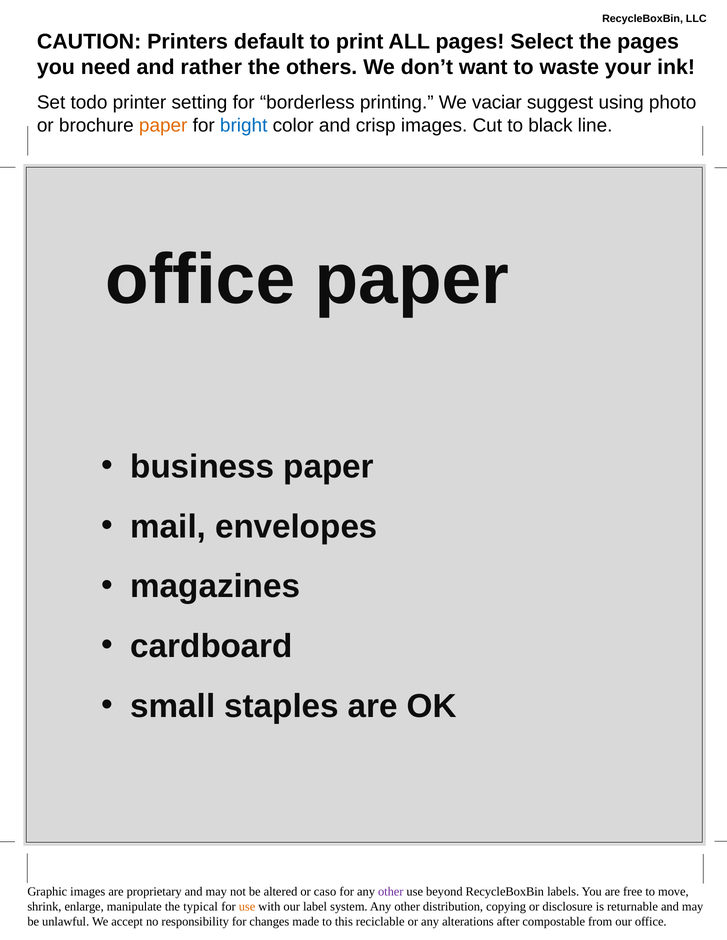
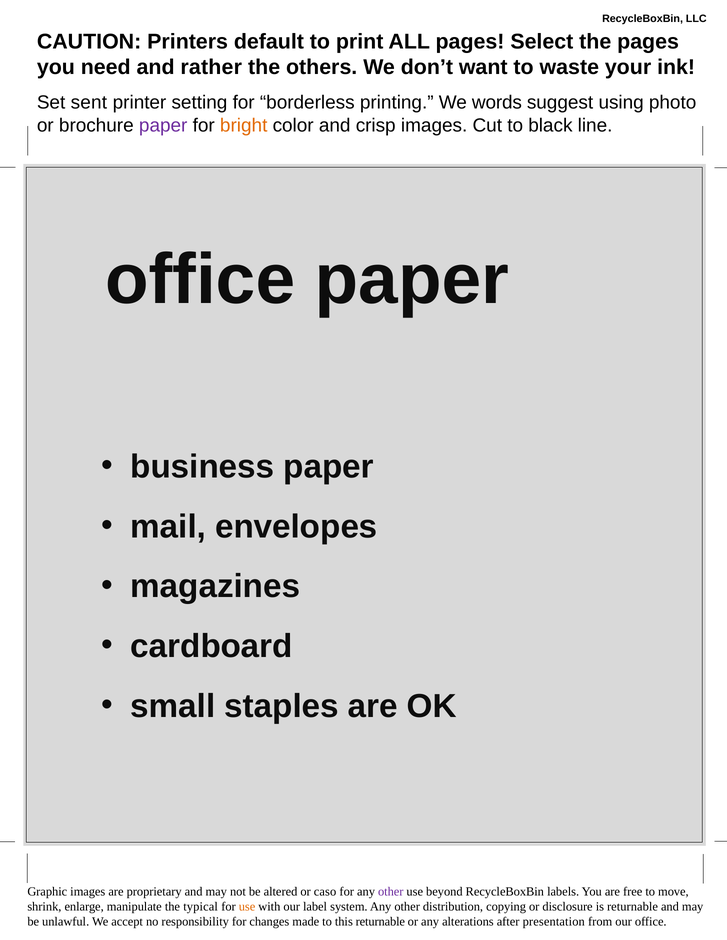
todo: todo -> sent
vaciar: vaciar -> words
paper at (163, 126) colour: orange -> purple
bright colour: blue -> orange
this reciclable: reciclable -> returnable
compostable: compostable -> presentation
